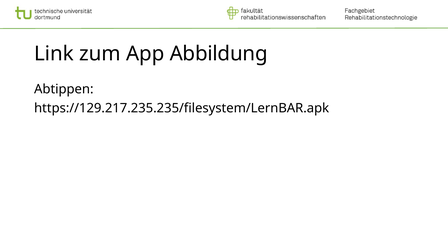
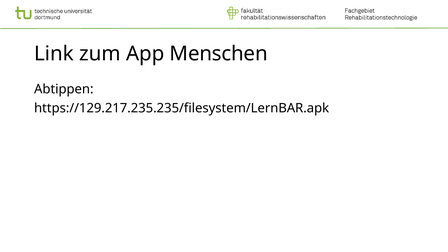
Abbildung: Abbildung -> Menschen
